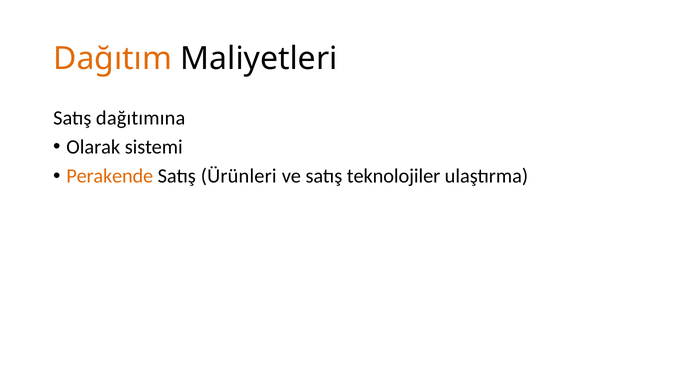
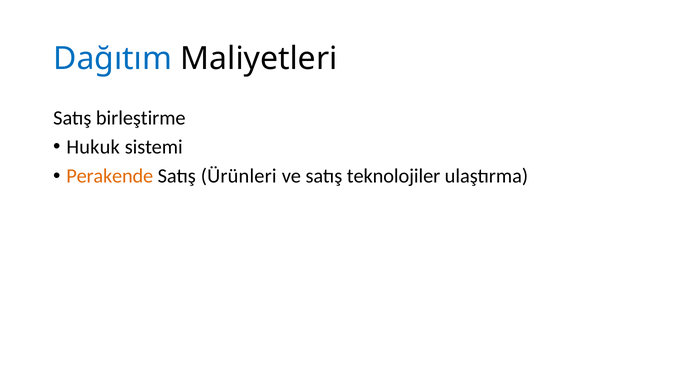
Dağıtım colour: orange -> blue
dağıtımına: dağıtımına -> birleştirme
Olarak: Olarak -> Hukuk
